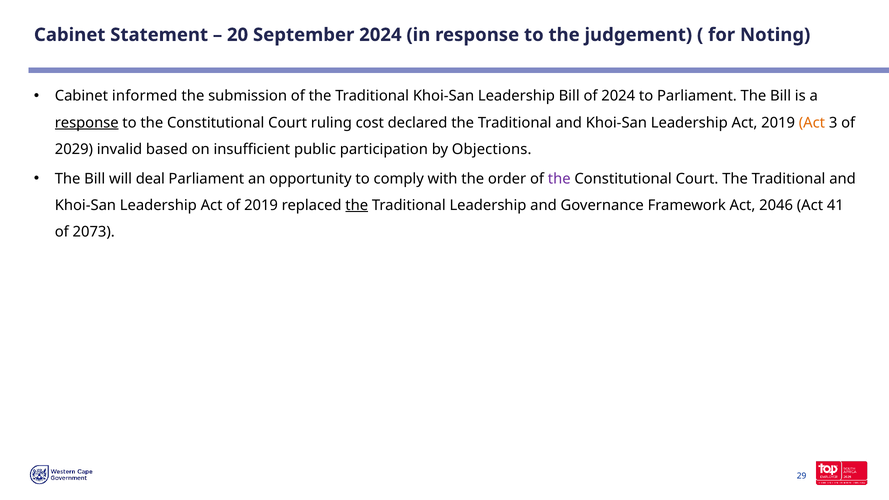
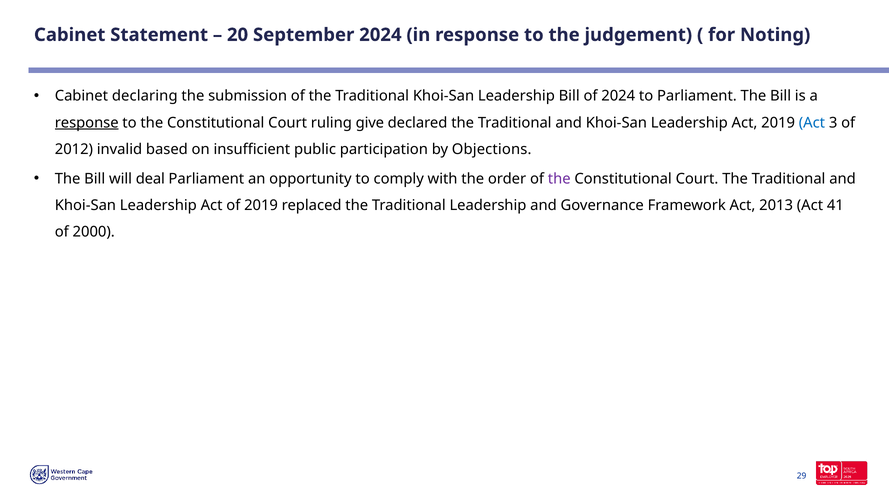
informed: informed -> declaring
cost: cost -> give
Act at (812, 123) colour: orange -> blue
2029: 2029 -> 2012
the at (357, 205) underline: present -> none
2046: 2046 -> 2013
2073: 2073 -> 2000
